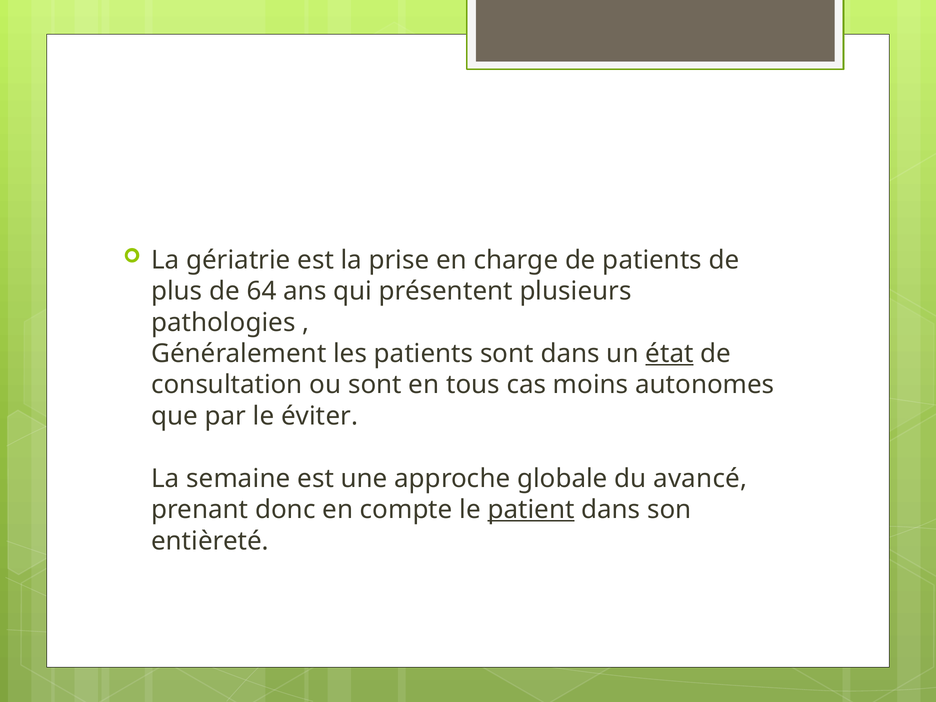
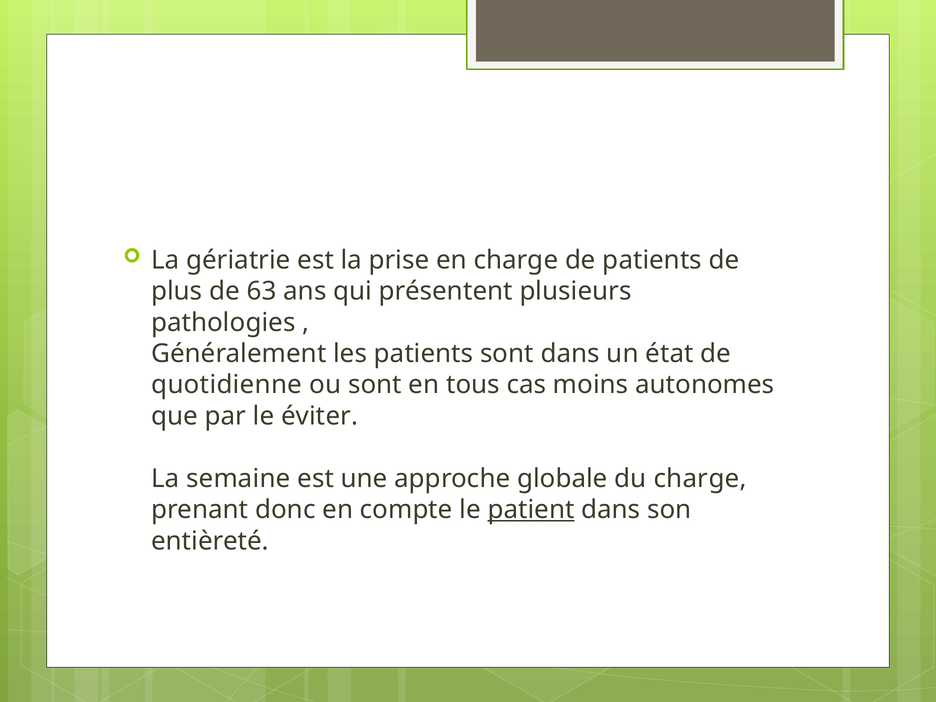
64: 64 -> 63
état underline: present -> none
consultation: consultation -> quotidienne
du avancé: avancé -> charge
